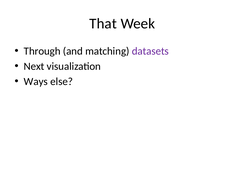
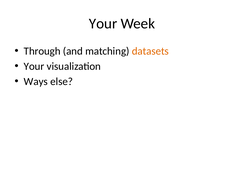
That at (103, 24): That -> Your
datasets colour: purple -> orange
Next at (34, 66): Next -> Your
